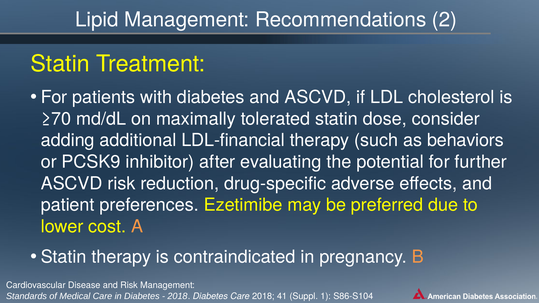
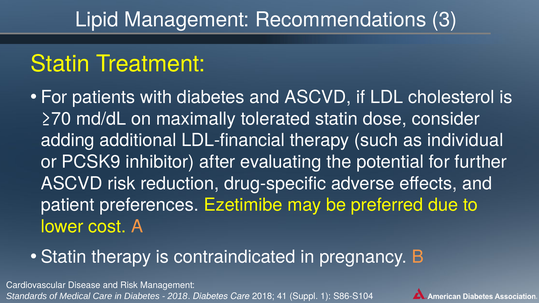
2: 2 -> 3
behaviors: behaviors -> individual
